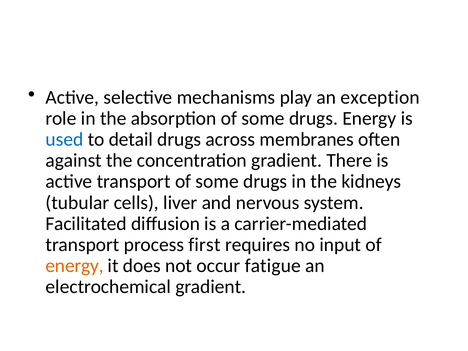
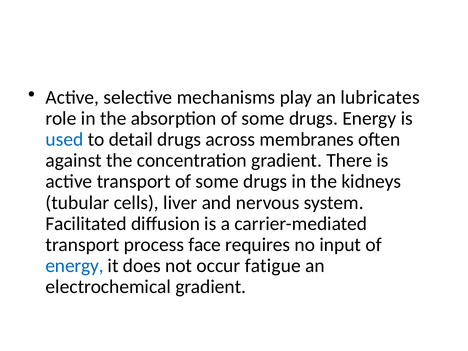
exception: exception -> lubricates
first: first -> face
energy at (75, 266) colour: orange -> blue
